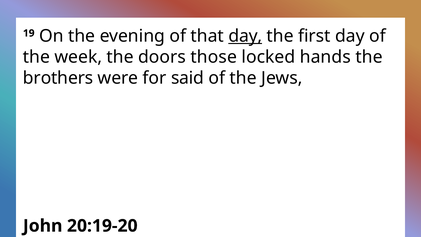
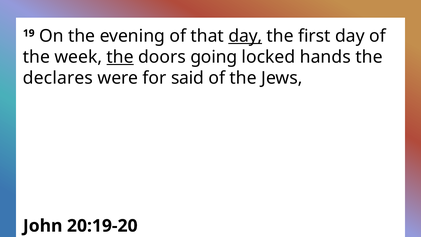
the at (120, 57) underline: none -> present
those: those -> going
brothers: brothers -> declares
